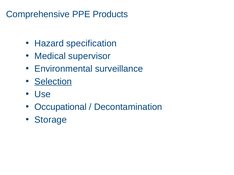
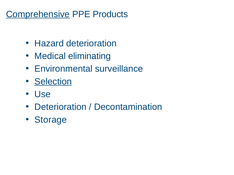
Comprehensive underline: none -> present
Hazard specification: specification -> deterioration
supervisor: supervisor -> eliminating
Occupational at (61, 107): Occupational -> Deterioration
